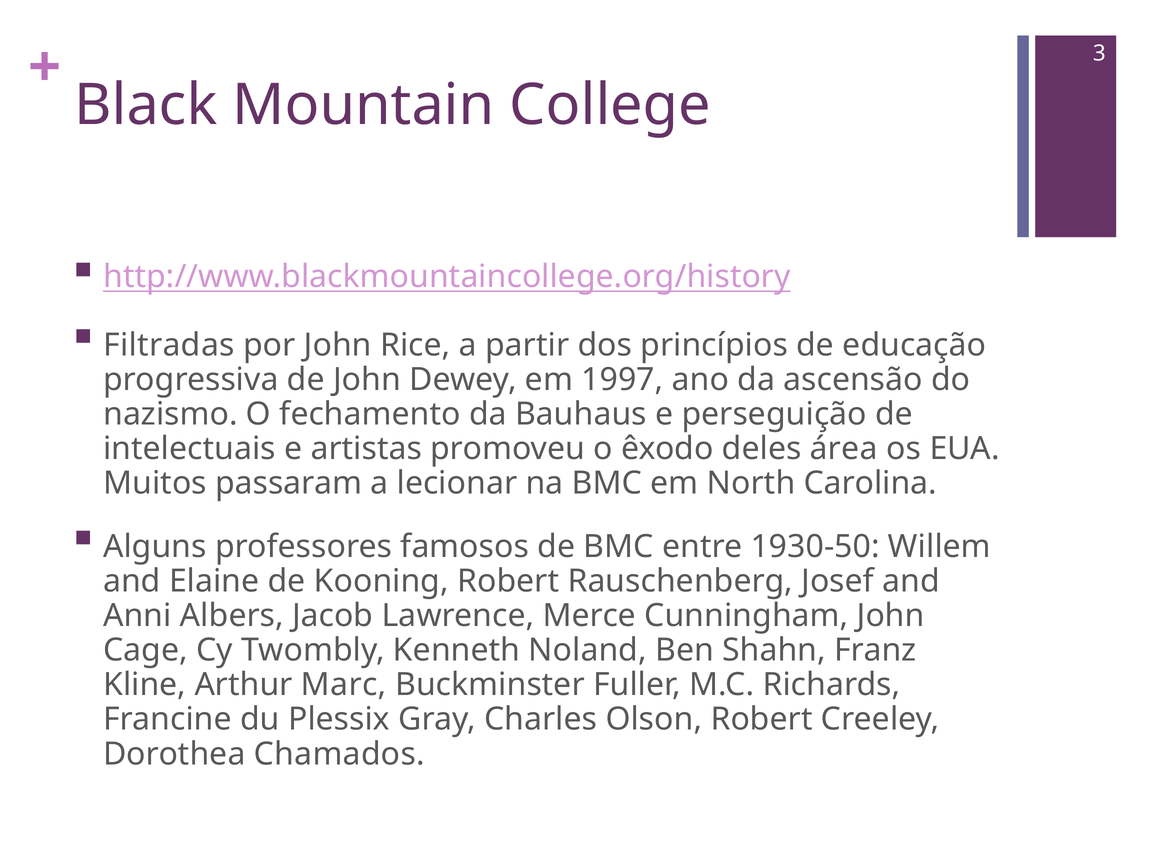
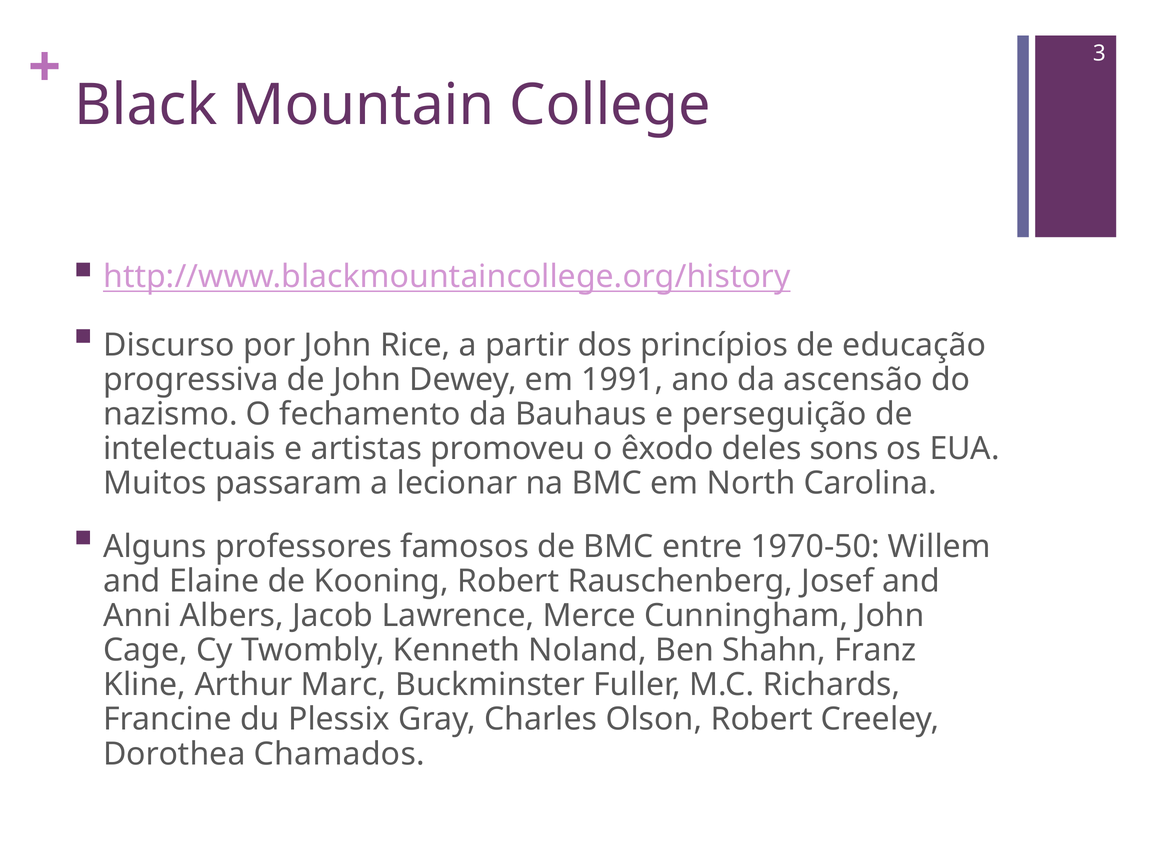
Filtradas: Filtradas -> Discurso
1997: 1997 -> 1991
área: área -> sons
1930-50: 1930-50 -> 1970-50
